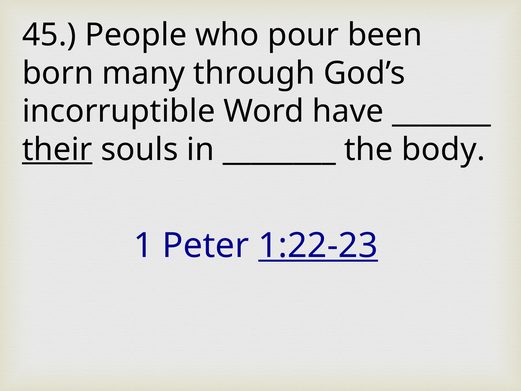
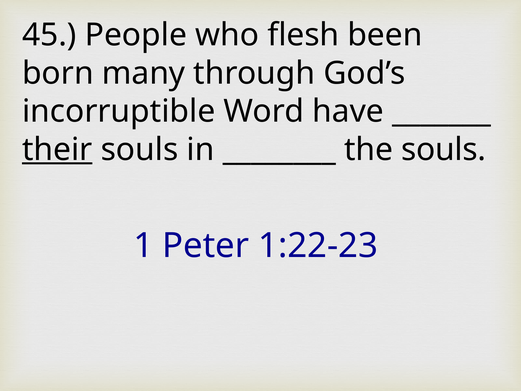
pour: pour -> flesh
the body: body -> souls
1:22-23 underline: present -> none
